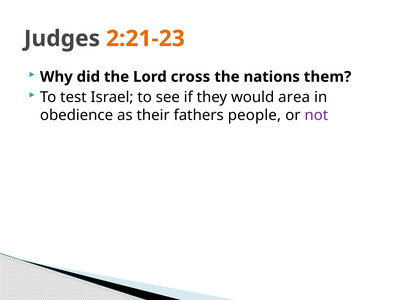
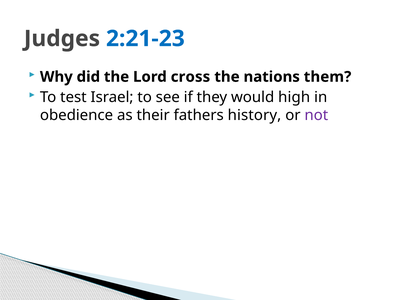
2:21-23 colour: orange -> blue
area: area -> high
people: people -> history
